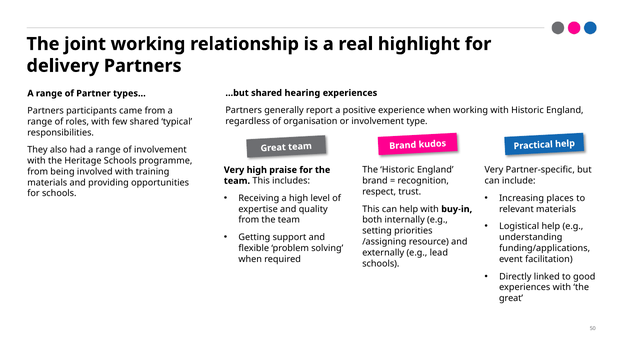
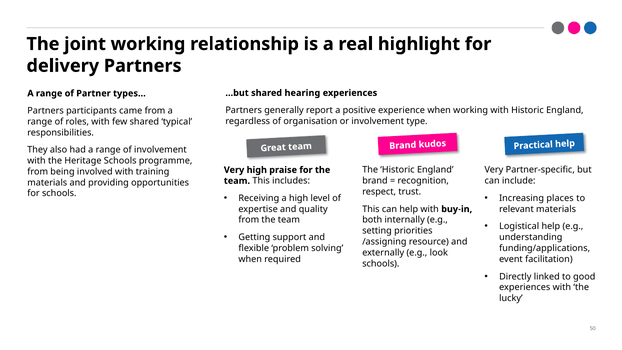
lead: lead -> look
great at (511, 298): great -> lucky
